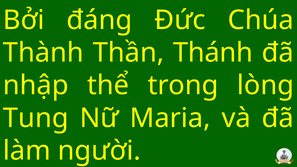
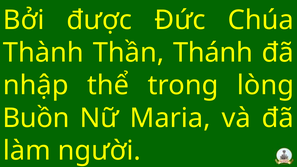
đáng: đáng -> được
Tung: Tung -> Buồn
